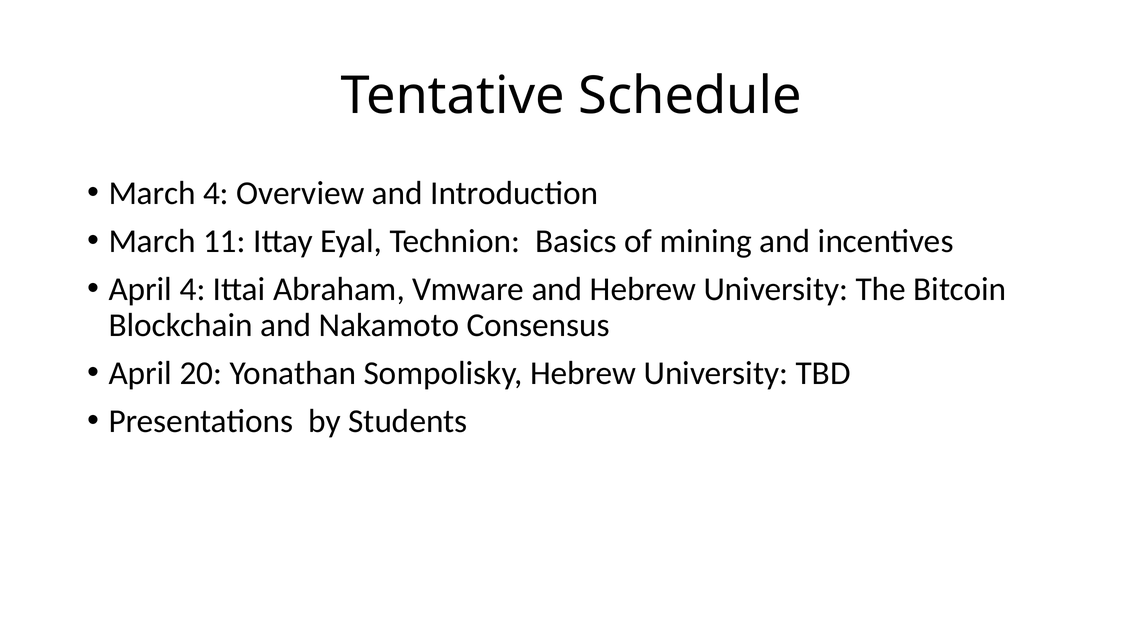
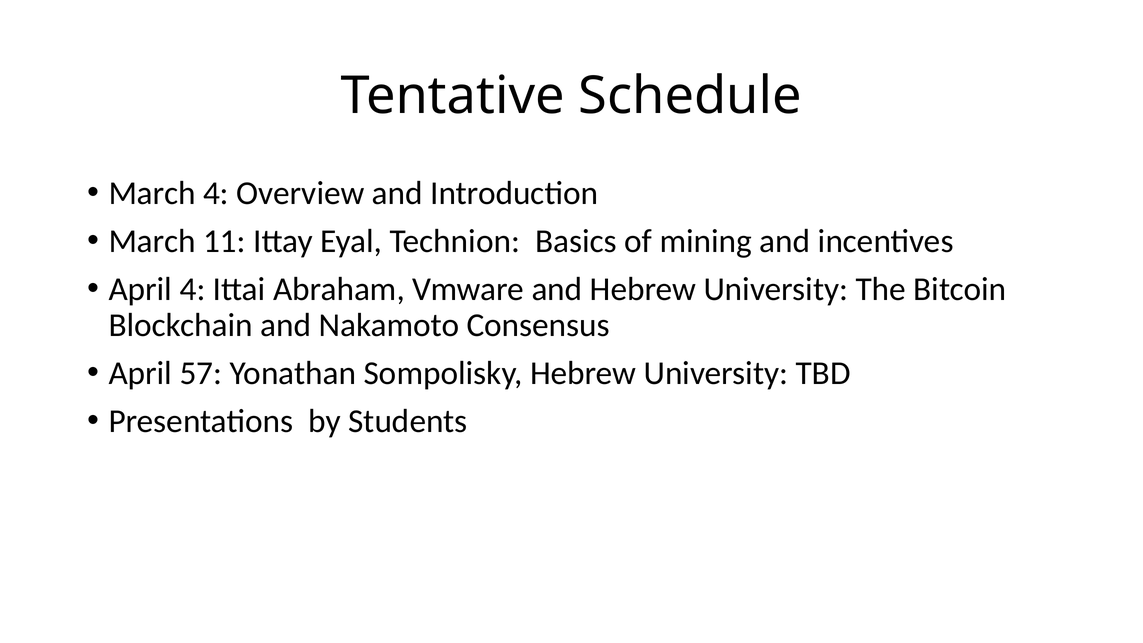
20: 20 -> 57
